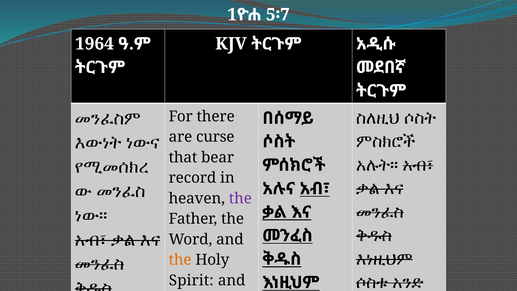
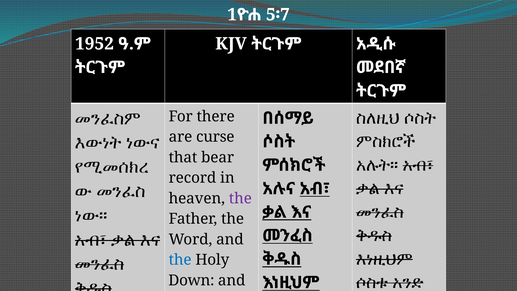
1964: 1964 -> 1952
the at (180, 260) colour: orange -> blue
Spirit: Spirit -> Down
